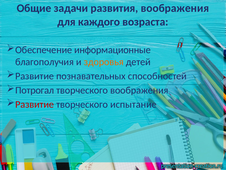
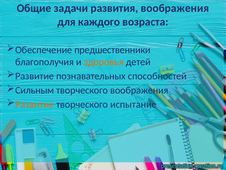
информационные: информационные -> предшественники
Потрогал: Потрогал -> Сильным
Развитие at (35, 104) colour: red -> orange
